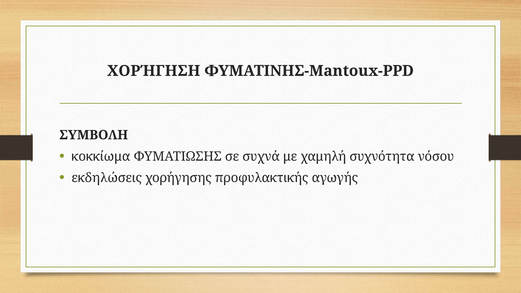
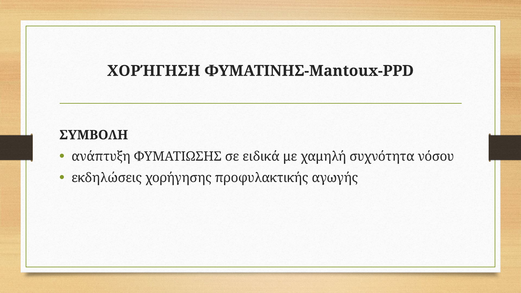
κοκκίωμα: κοκκίωμα -> ανάπτυξη
συχνά: συχνά -> ειδικά
